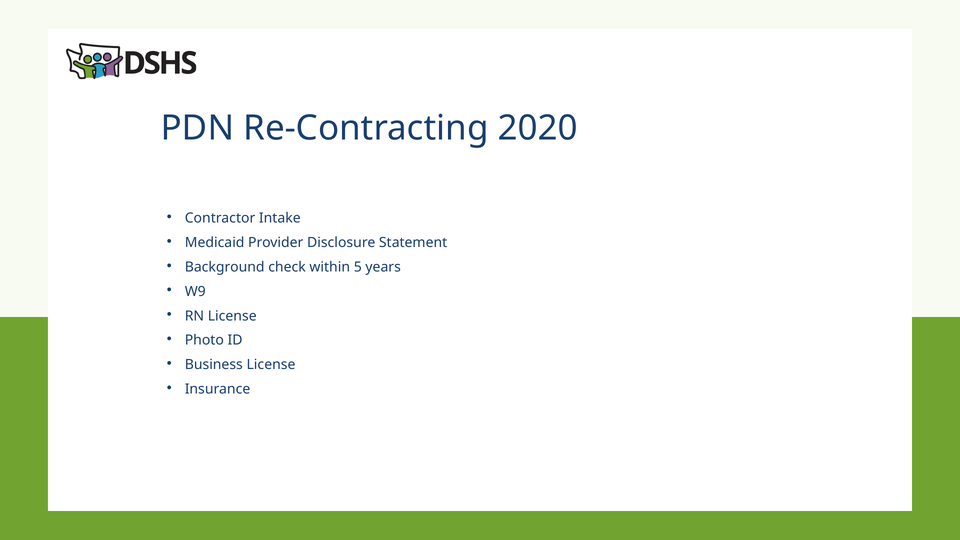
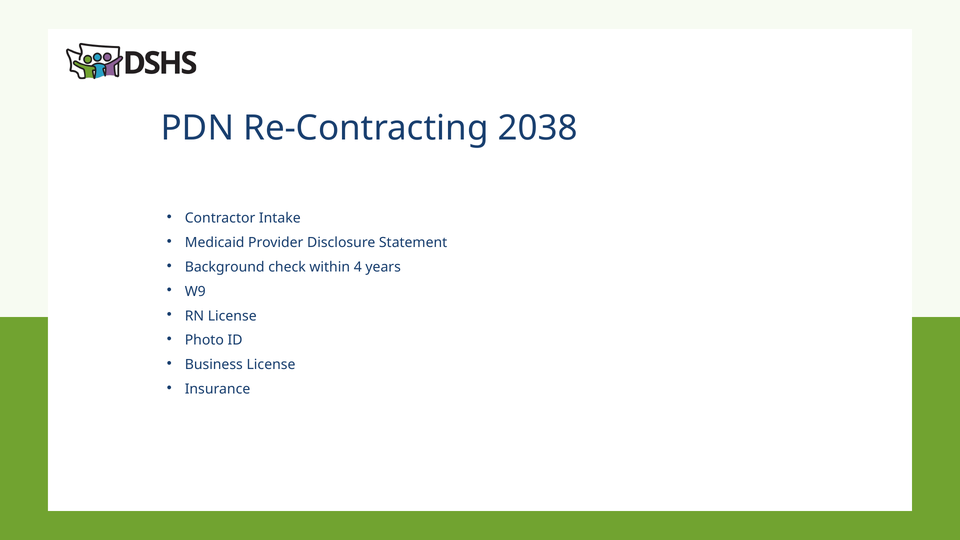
2020: 2020 -> 2038
5: 5 -> 4
